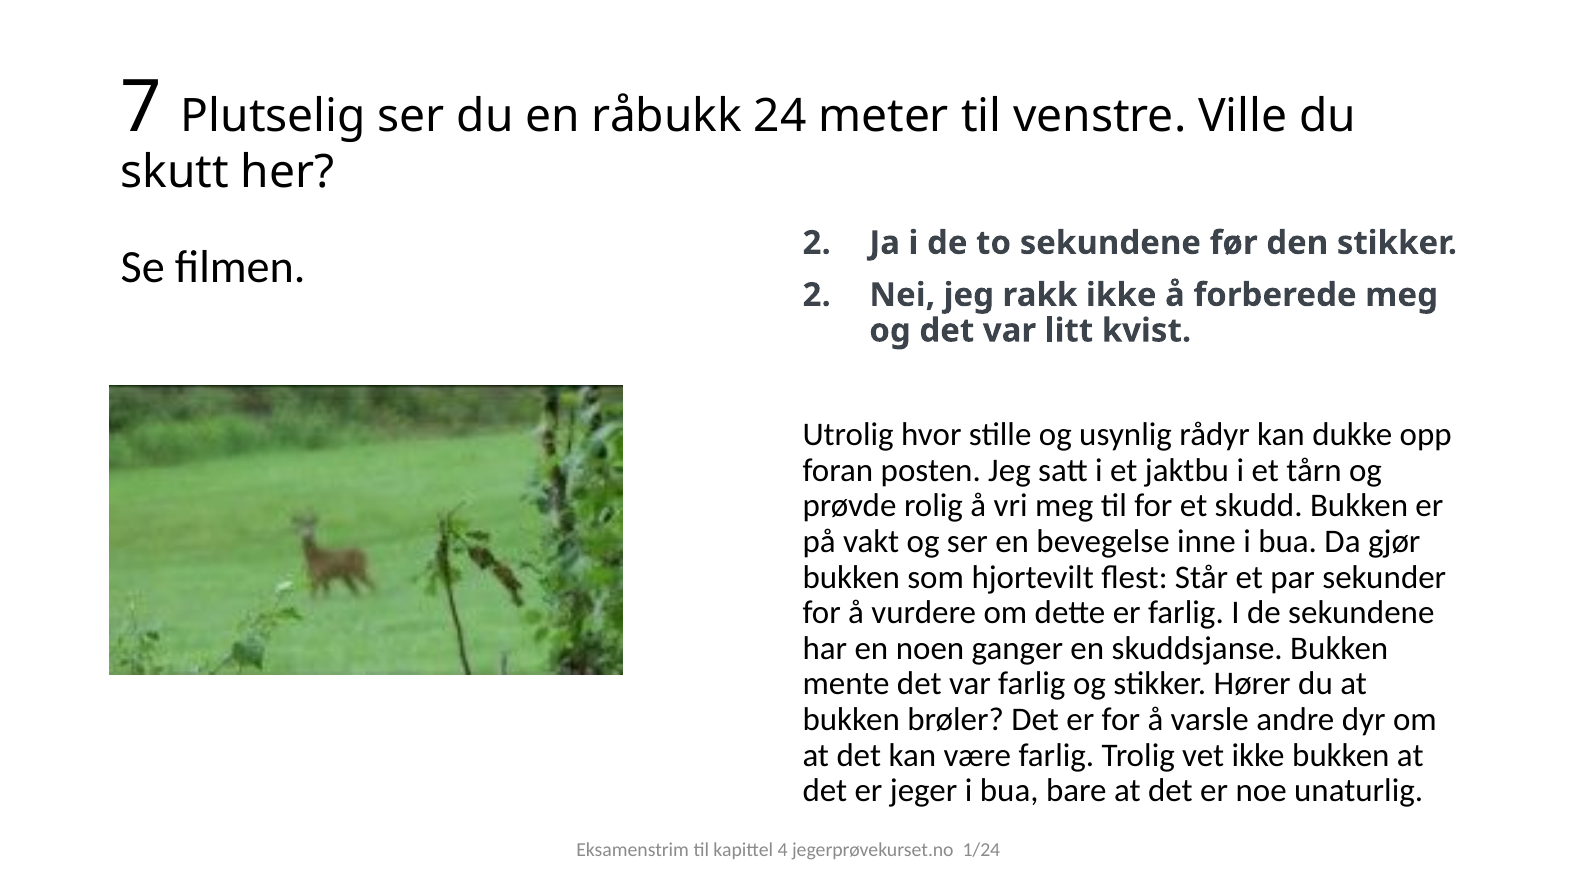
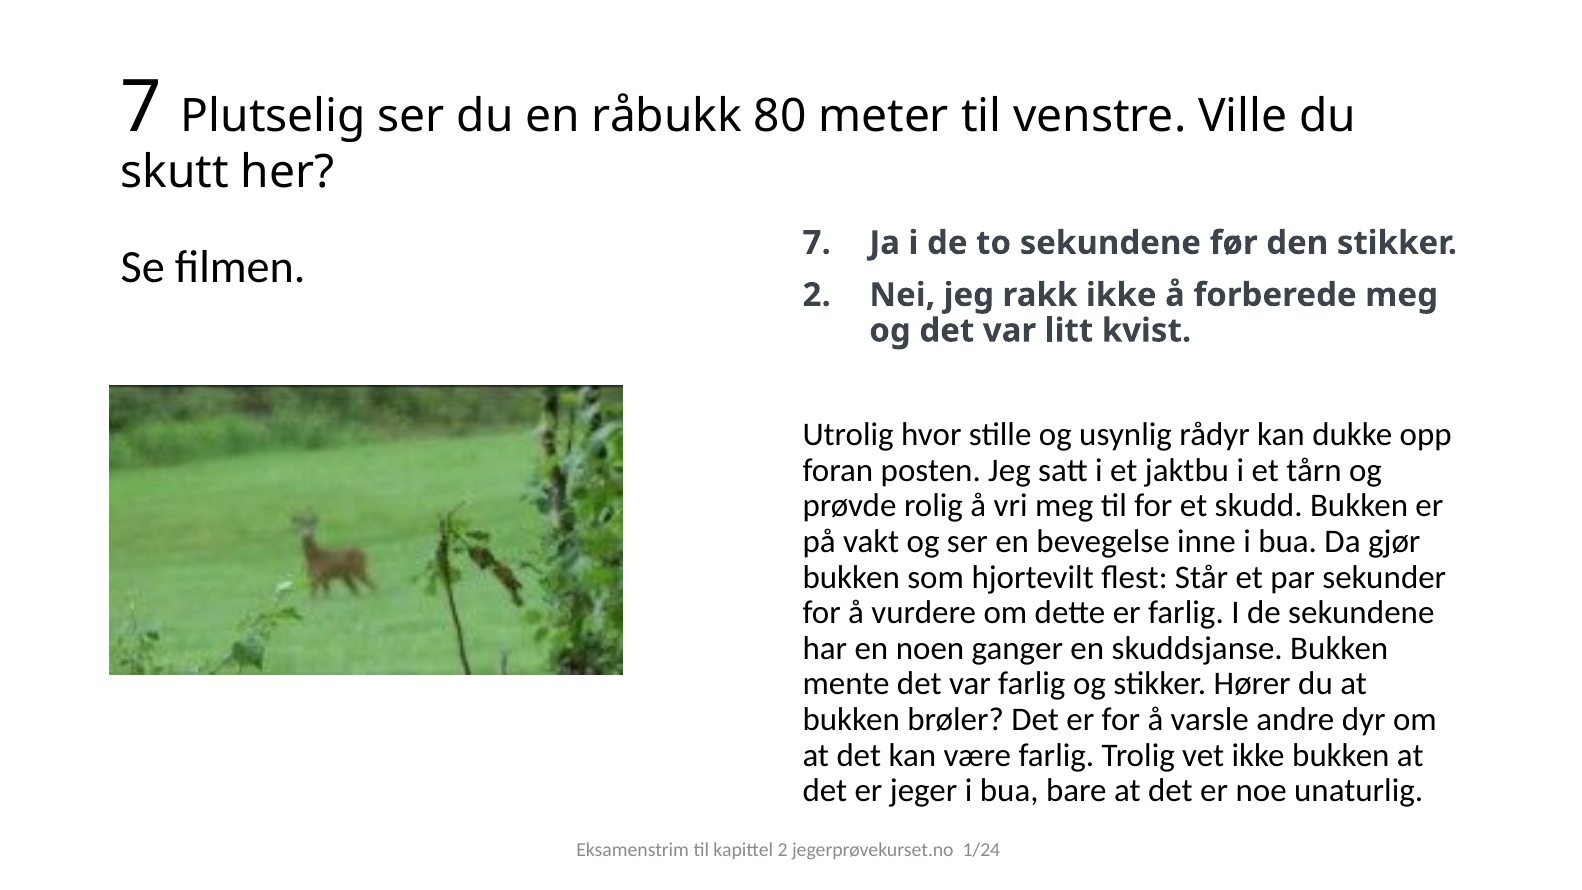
24: 24 -> 80
filmen 2: 2 -> 7
kapittel 4: 4 -> 2
